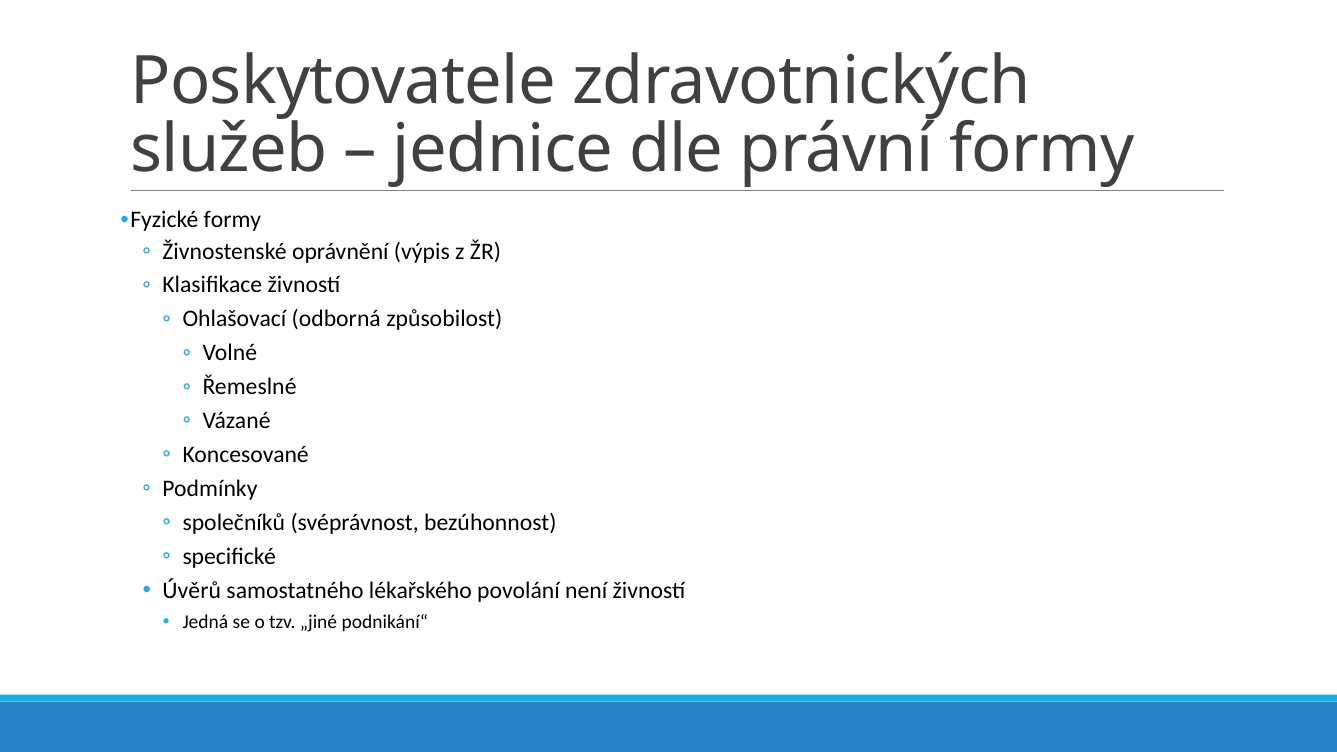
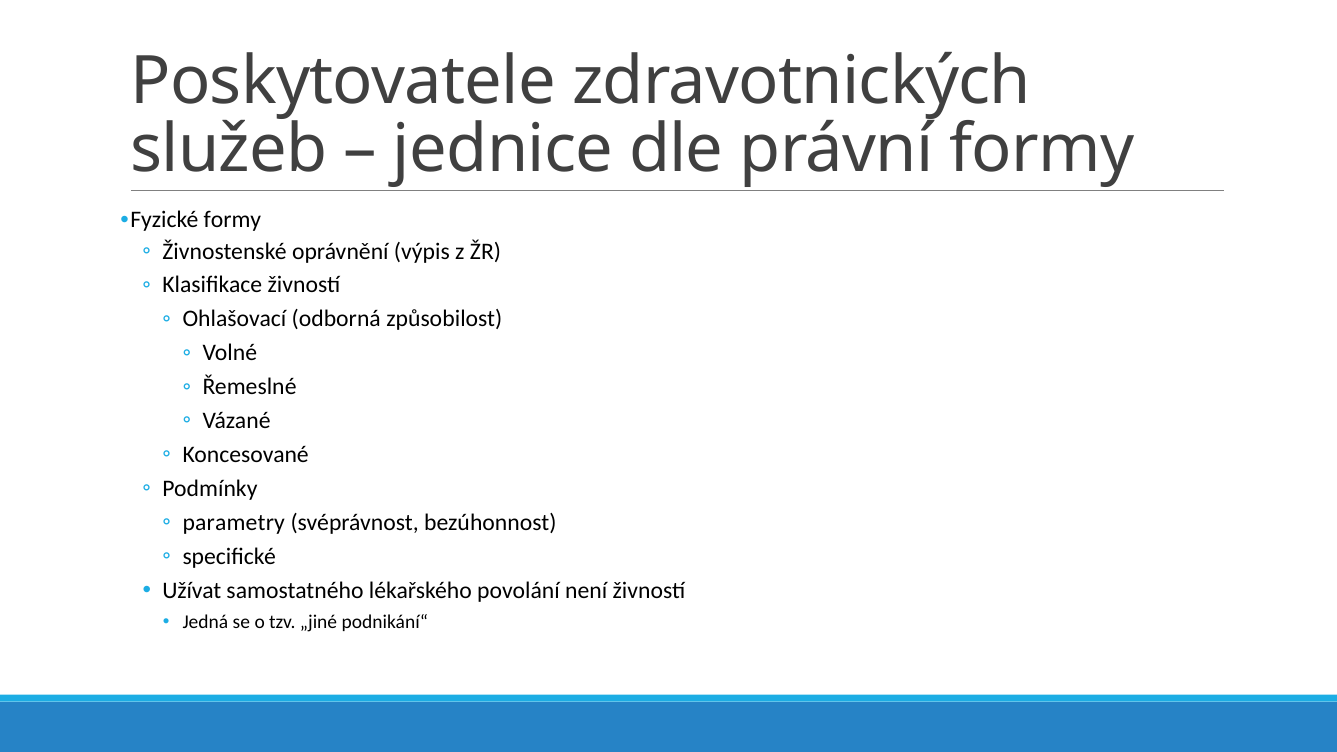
společníků: společníků -> parametry
Úvěrů: Úvěrů -> Užívat
